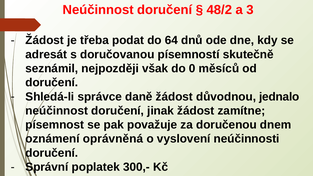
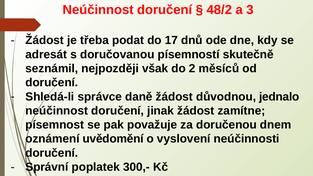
64: 64 -> 17
0: 0 -> 2
oprávněná: oprávněná -> uvědomění
